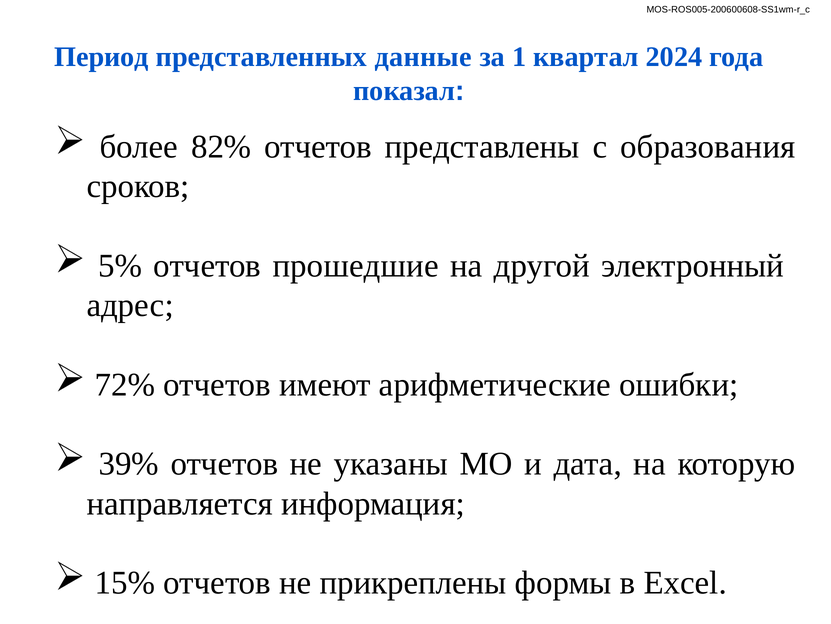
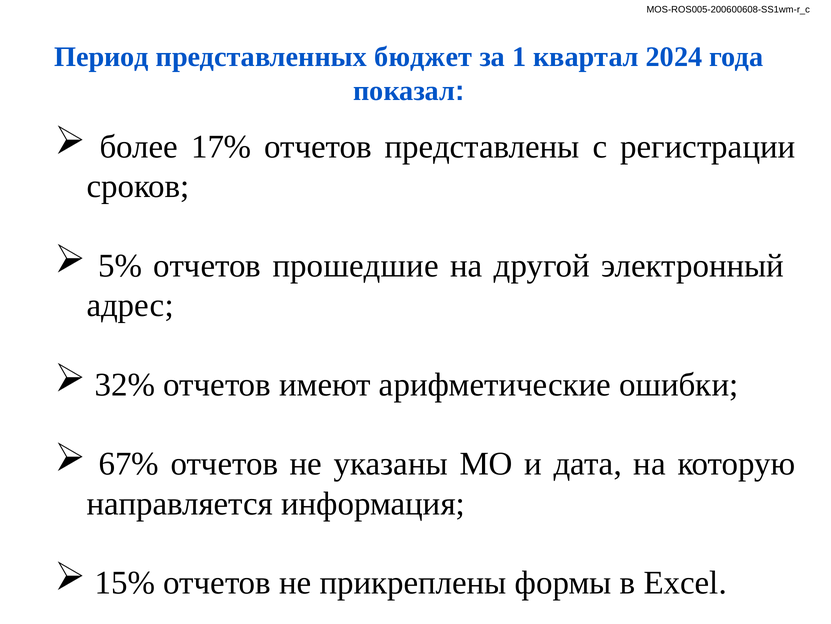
данные: данные -> бюджет
82%: 82% -> 17%
образования: образования -> регистрации
72%: 72% -> 32%
39%: 39% -> 67%
